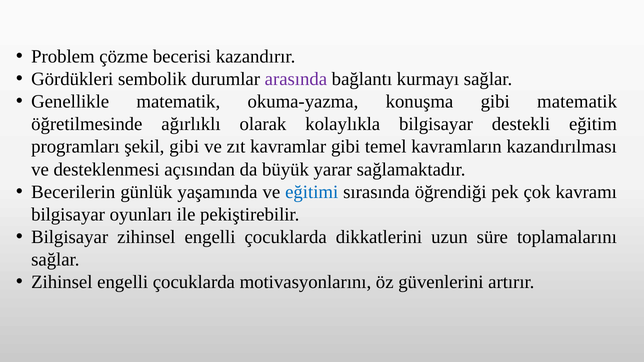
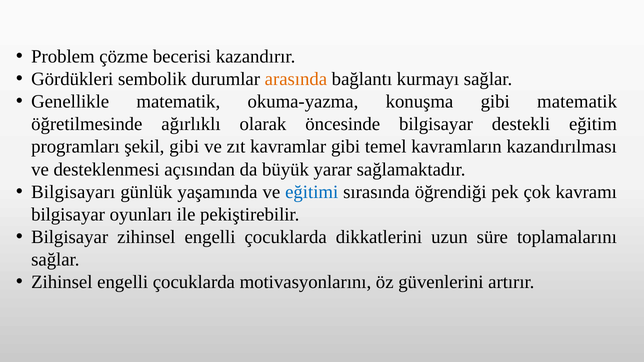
arasında colour: purple -> orange
kolaylıkla: kolaylıkla -> öncesinde
Becerilerin: Becerilerin -> Bilgisayarı
